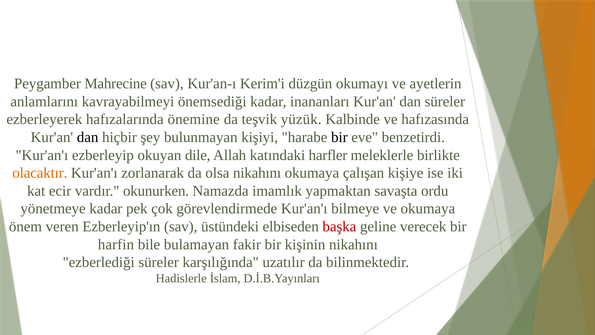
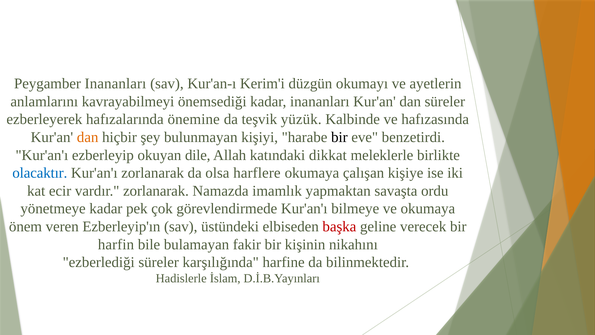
Peygamber Mahrecine: Mahrecine -> Inananları
dan at (88, 137) colour: black -> orange
harfler: harfler -> dikkat
olacaktır colour: orange -> blue
olsa nikahını: nikahını -> harflere
vardır okunurken: okunurken -> zorlanarak
uzatılır: uzatılır -> harfine
